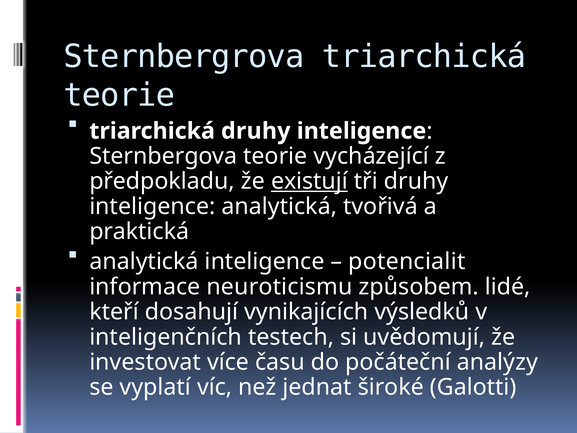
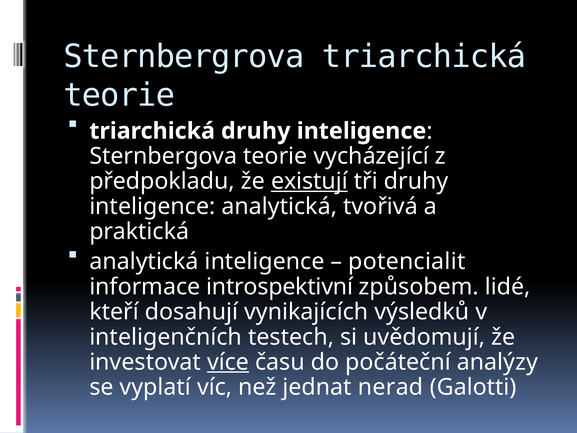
neuroticismu: neuroticismu -> introspektivní
více underline: none -> present
široké: široké -> nerad
